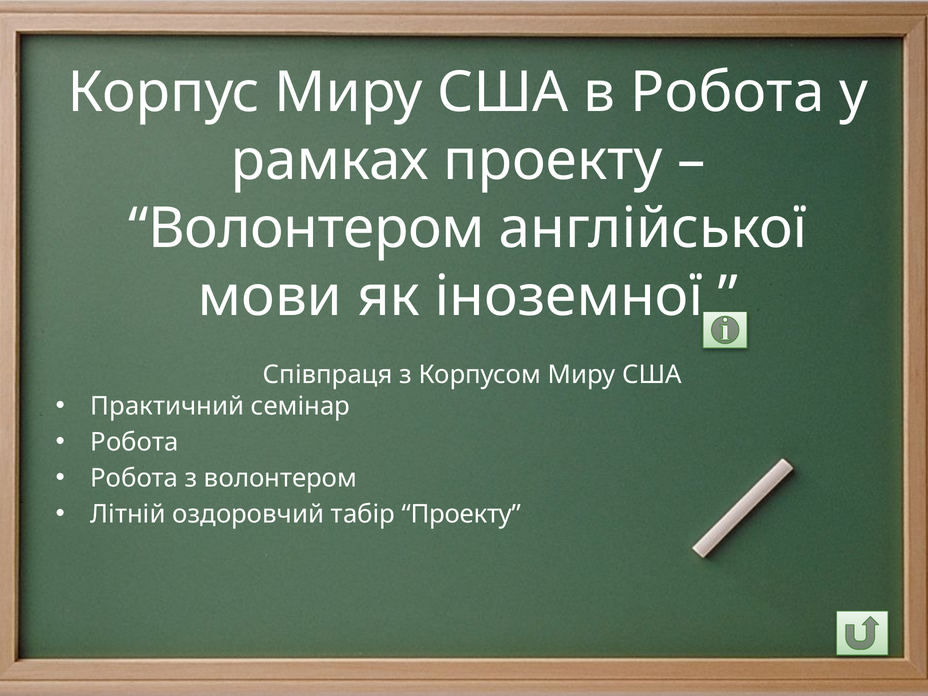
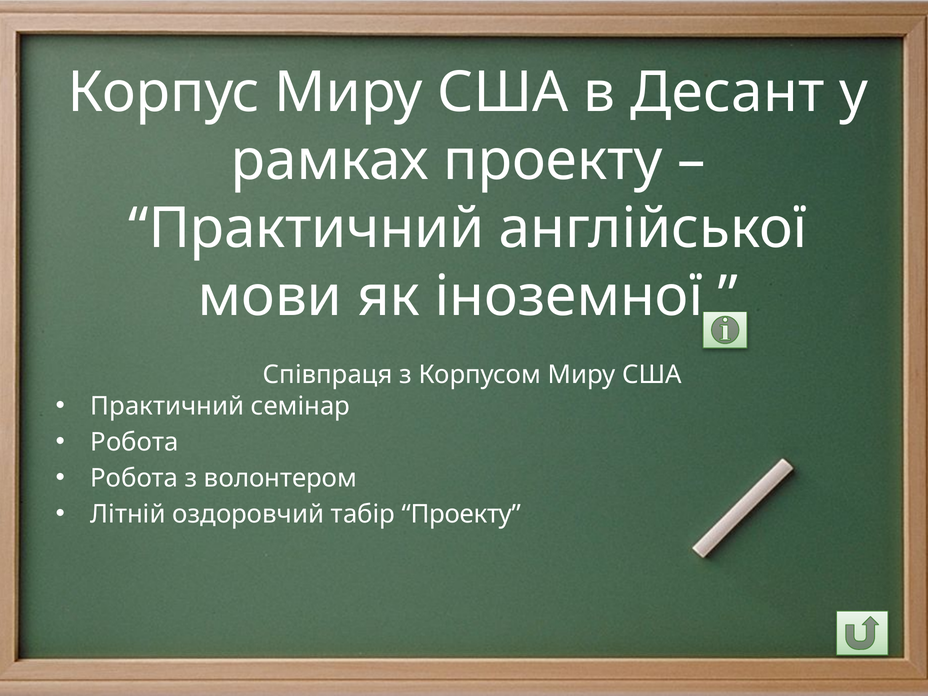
в Робота: Робота -> Десант
Волонтером at (307, 229): Волонтером -> Практичний
